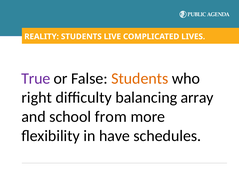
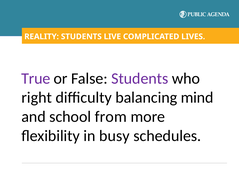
Students at (140, 79) colour: orange -> purple
array: array -> mind
have: have -> busy
